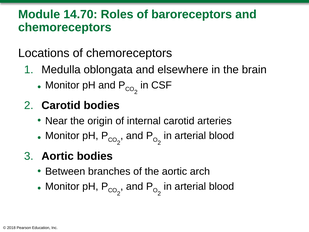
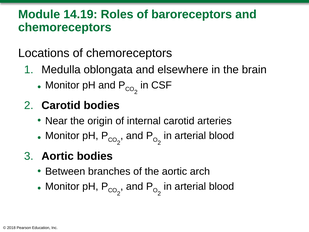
14.70: 14.70 -> 14.19
